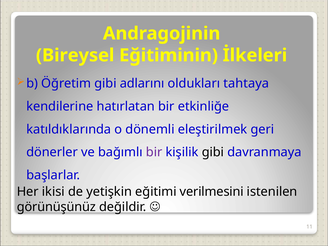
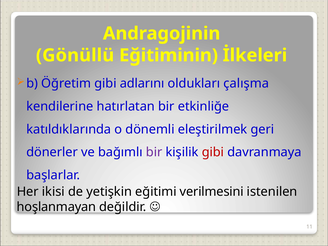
Bireysel: Bireysel -> Gönüllü
tahtaya: tahtaya -> çalışma
gibi at (213, 152) colour: black -> red
görünüşünüz: görünüşünüz -> hoşlanmayan
